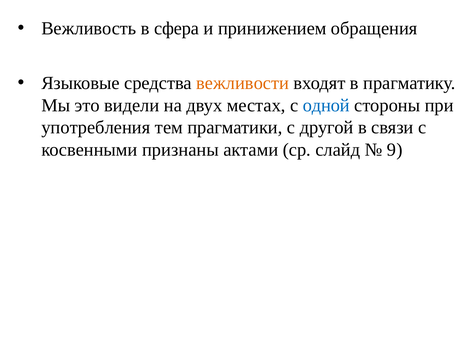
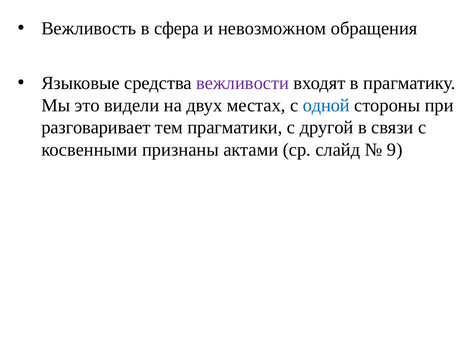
принижением: принижением -> невозможном
вежливости colour: orange -> purple
употребления: употребления -> разговаривает
